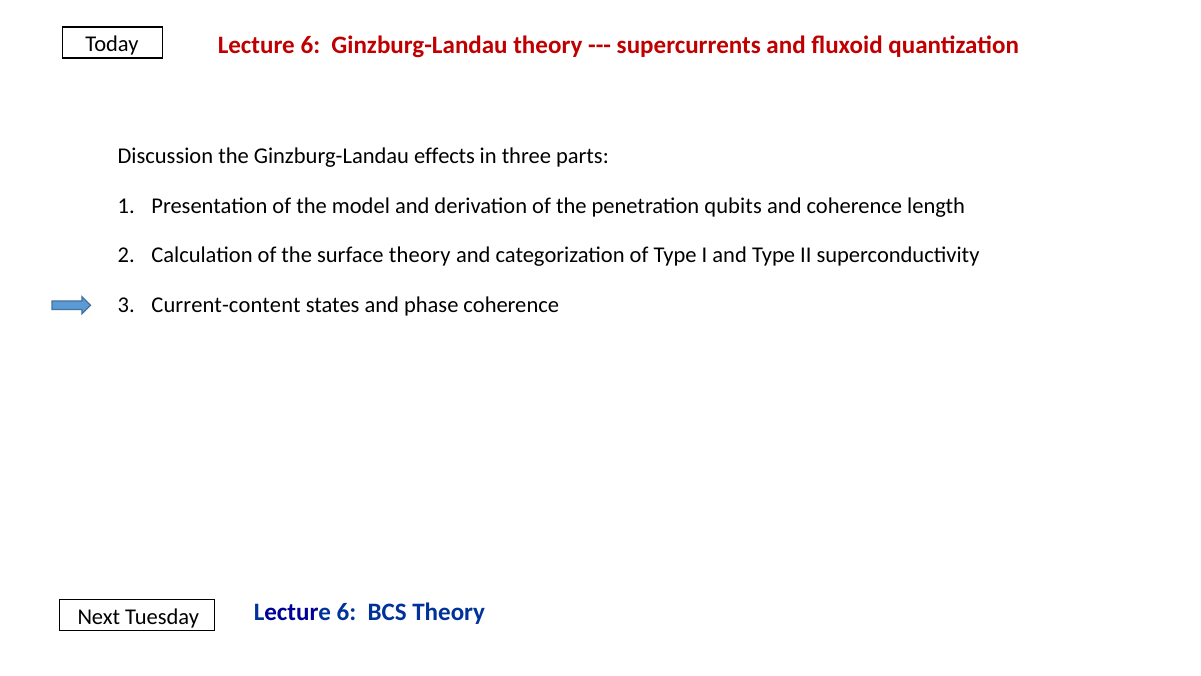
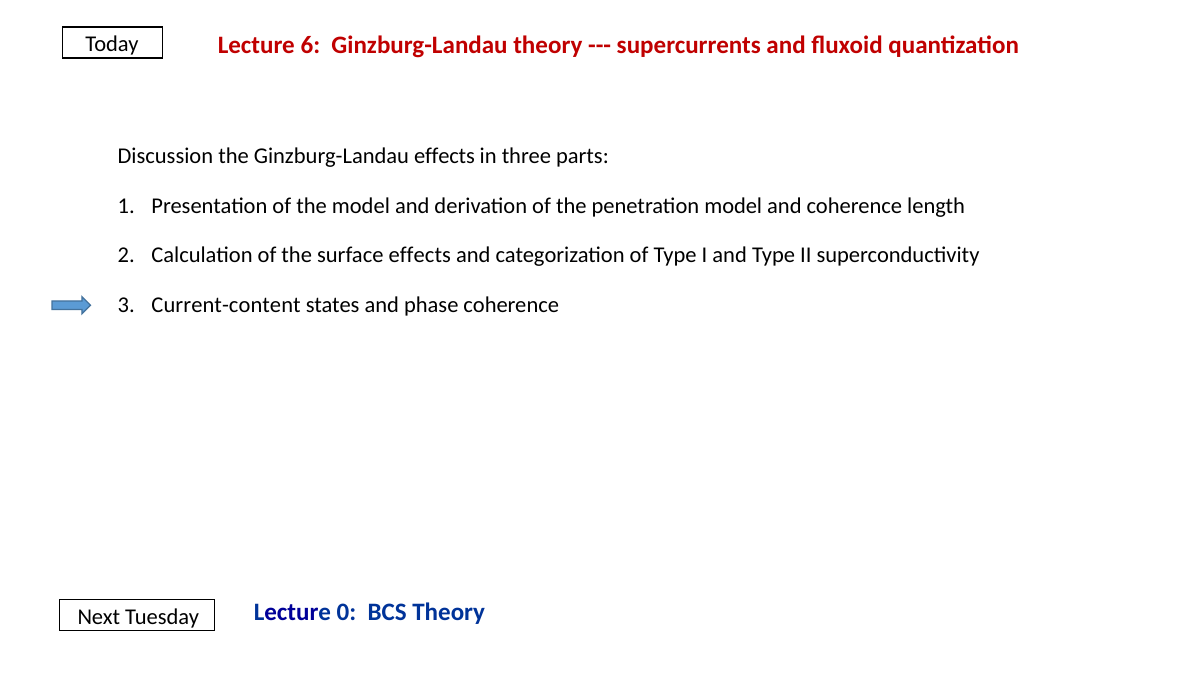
penetration qubits: qubits -> model
surface theory: theory -> effects
6 at (346, 612): 6 -> 0
